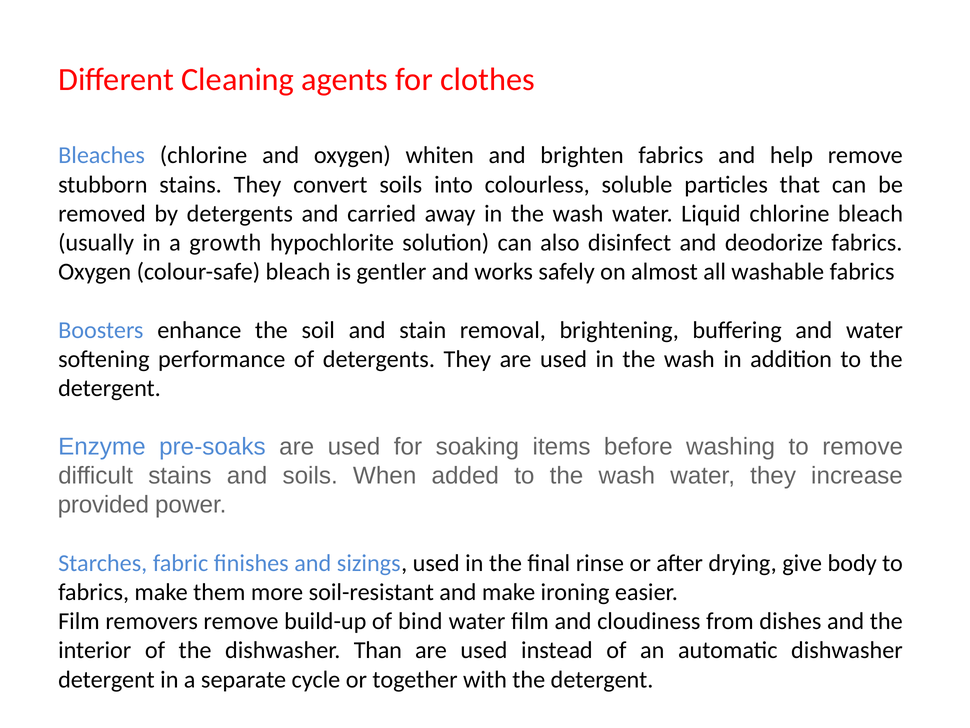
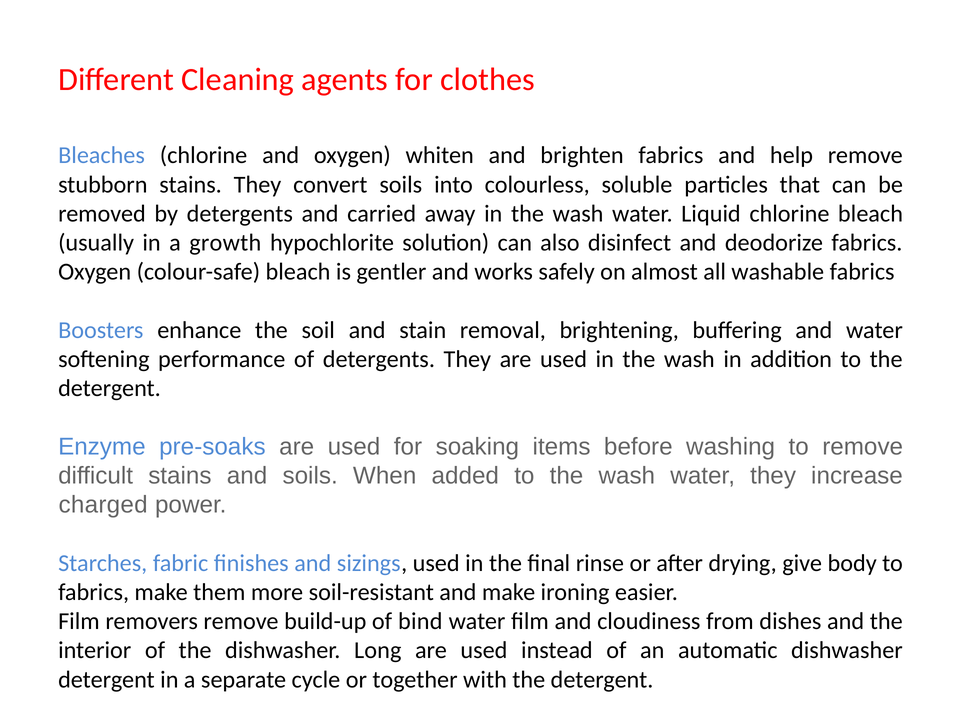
provided: provided -> charged
Than: Than -> Long
